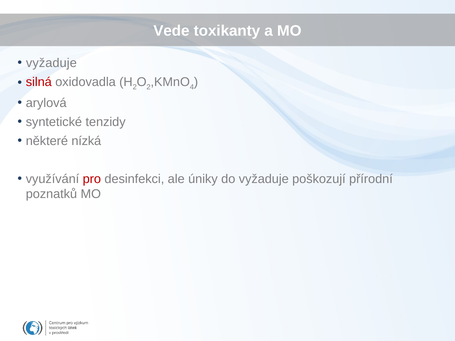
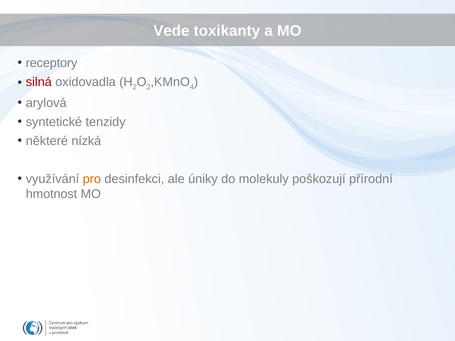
vyžaduje at (51, 63): vyžaduje -> receptory
pro colour: red -> orange
do vyžaduje: vyžaduje -> molekuly
poznatků: poznatků -> hmotnost
